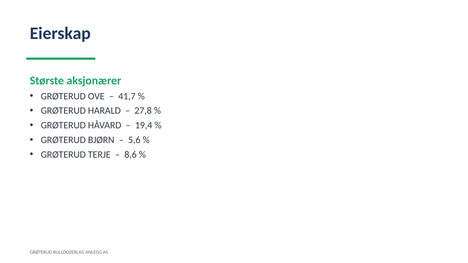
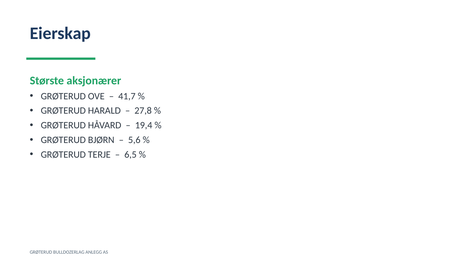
8,6: 8,6 -> 6,5
